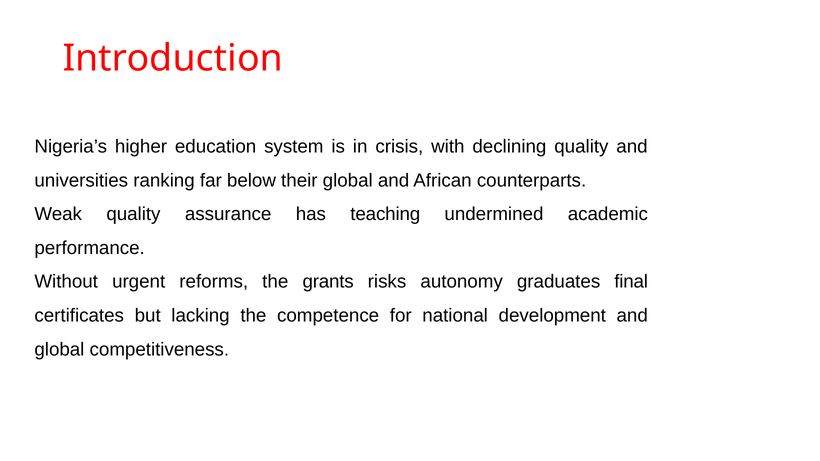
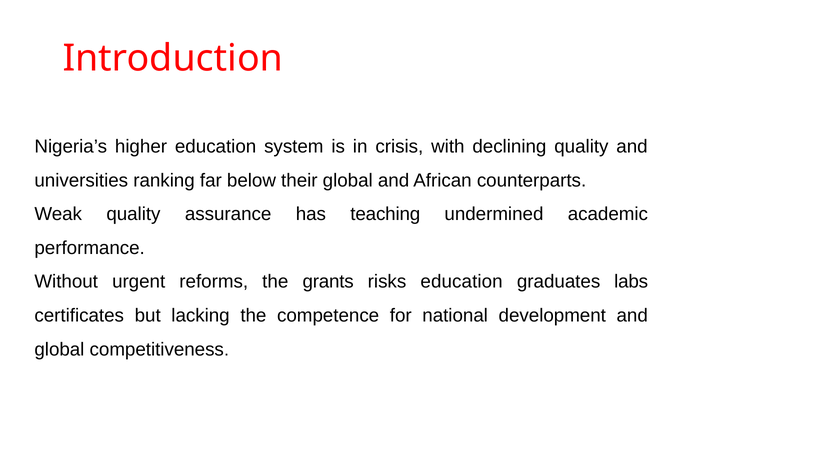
risks autonomy: autonomy -> education
final: final -> labs
